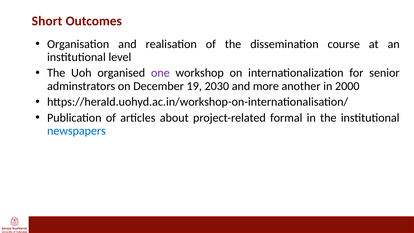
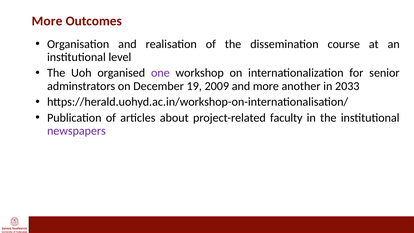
Short at (47, 21): Short -> More
2030: 2030 -> 2009
2000: 2000 -> 2033
formal: formal -> faculty
newspapers colour: blue -> purple
